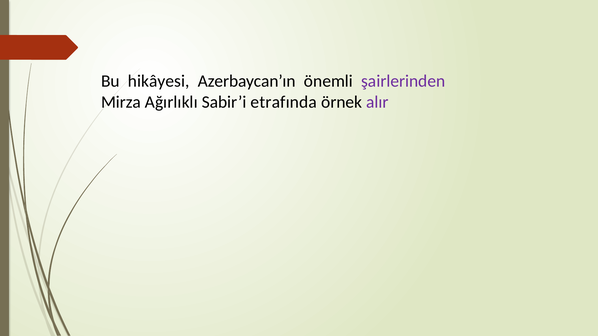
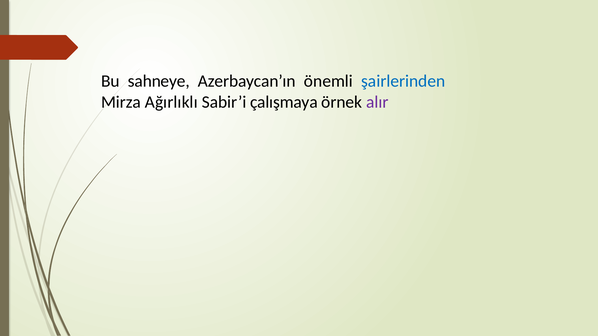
hikâyesi: hikâyesi -> sahneye
şairlerinden colour: purple -> blue
etrafında: etrafında -> çalışmaya
